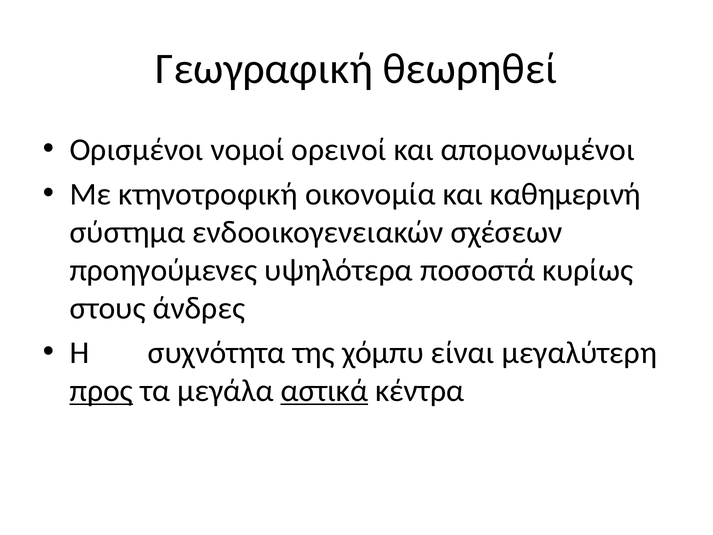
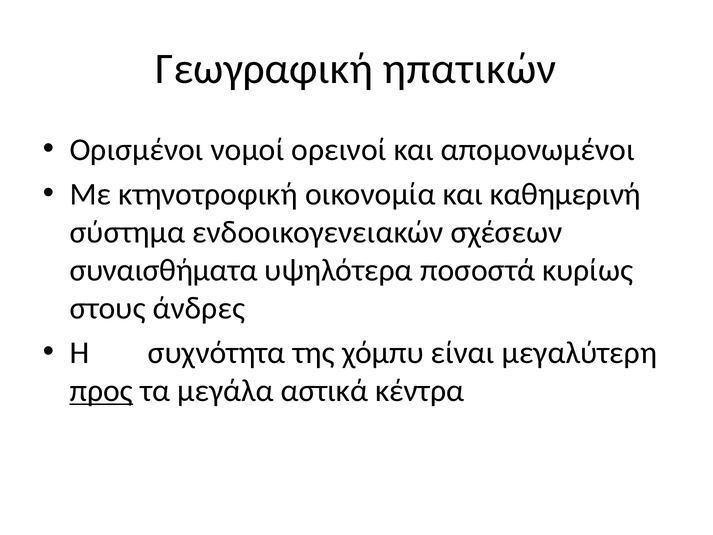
θεωρηθεί: θεωρηθεί -> ηπατικών
προηγούμενες: προηγούμενες -> συναισθήματα
αστικά underline: present -> none
